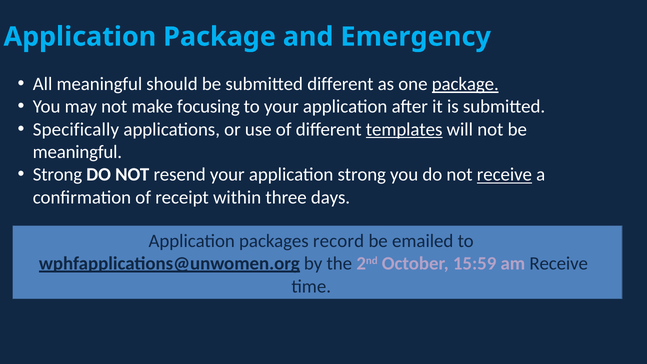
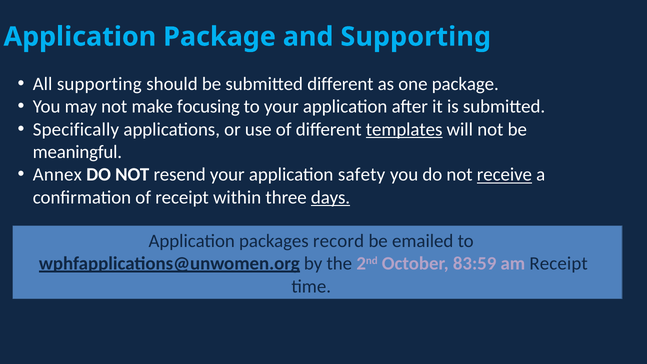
and Emergency: Emergency -> Supporting
All meaningful: meaningful -> supporting
package at (465, 84) underline: present -> none
Strong at (58, 175): Strong -> Annex
application strong: strong -> safety
days underline: none -> present
15:59: 15:59 -> 83:59
am Receive: Receive -> Receipt
